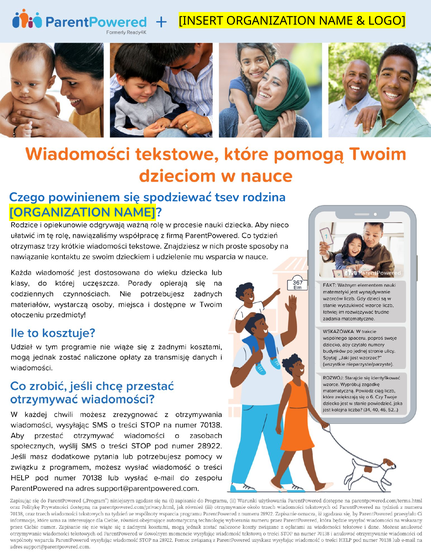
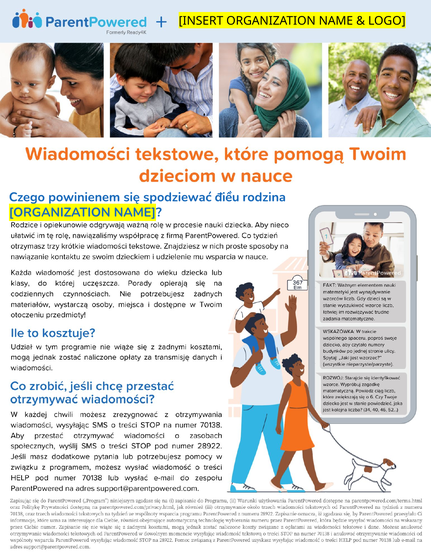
tsev: tsev -> điều
